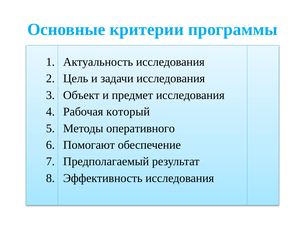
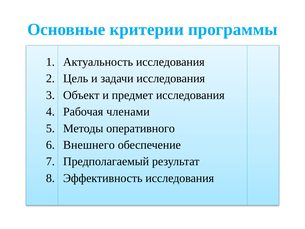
который: который -> членами
Помогают: Помогают -> Внешнего
